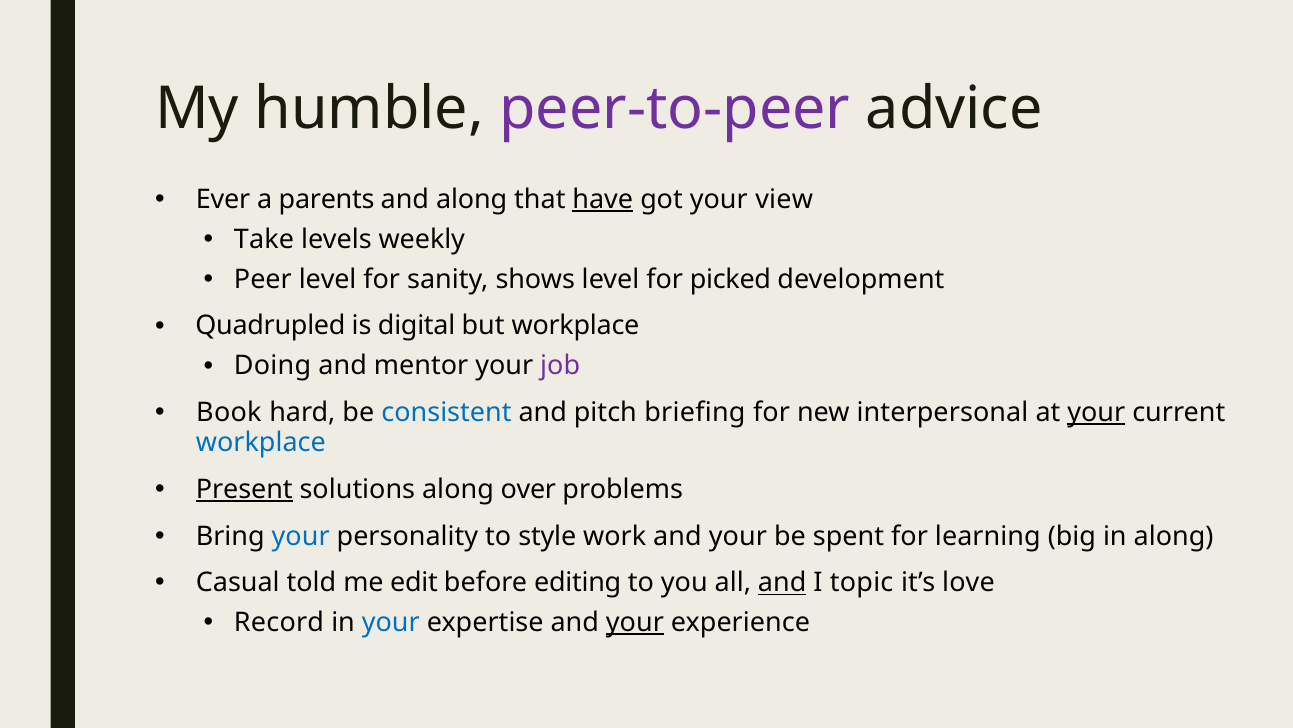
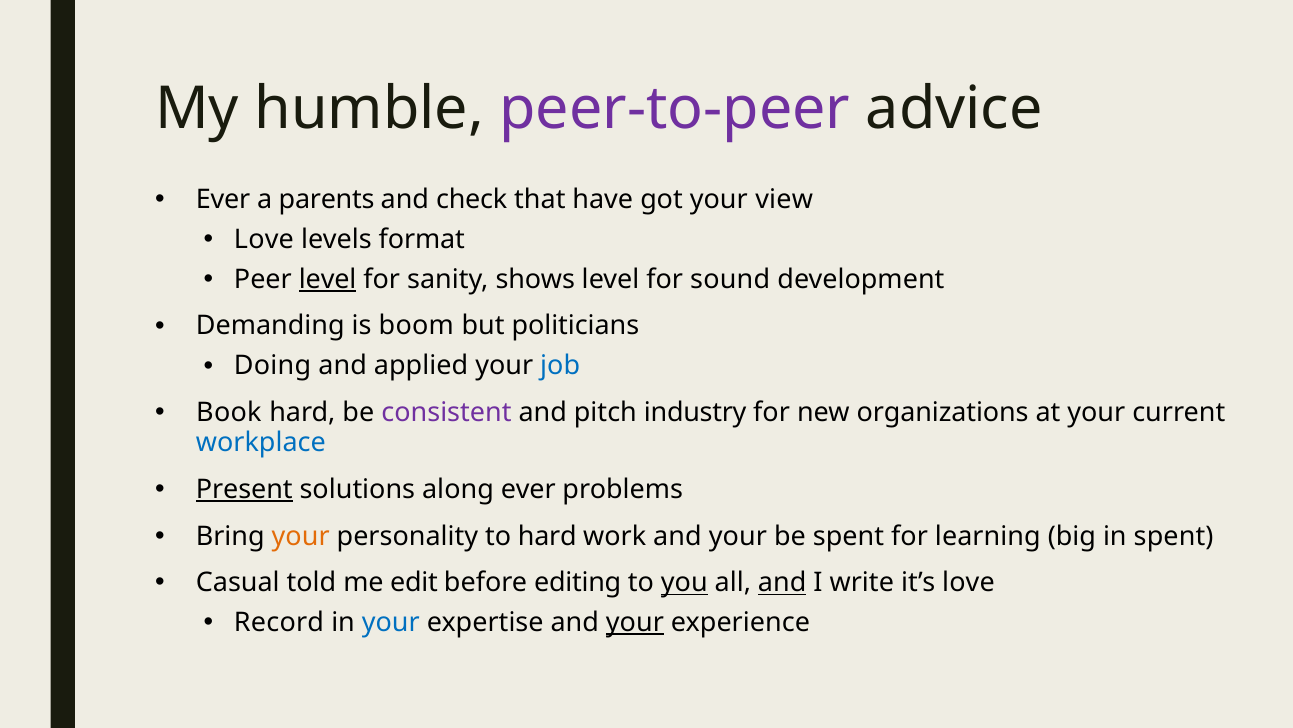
and along: along -> check
have underline: present -> none
Take at (264, 239): Take -> Love
weekly: weekly -> format
level at (328, 279) underline: none -> present
picked: picked -> sound
Quadrupled: Quadrupled -> Demanding
digital: digital -> boom
but workplace: workplace -> politicians
mentor: mentor -> applied
job colour: purple -> blue
consistent colour: blue -> purple
briefing: briefing -> industry
interpersonal: interpersonal -> organizations
your at (1096, 412) underline: present -> none
along over: over -> ever
your at (301, 536) colour: blue -> orange
to style: style -> hard
in along: along -> spent
you underline: none -> present
topic: topic -> write
